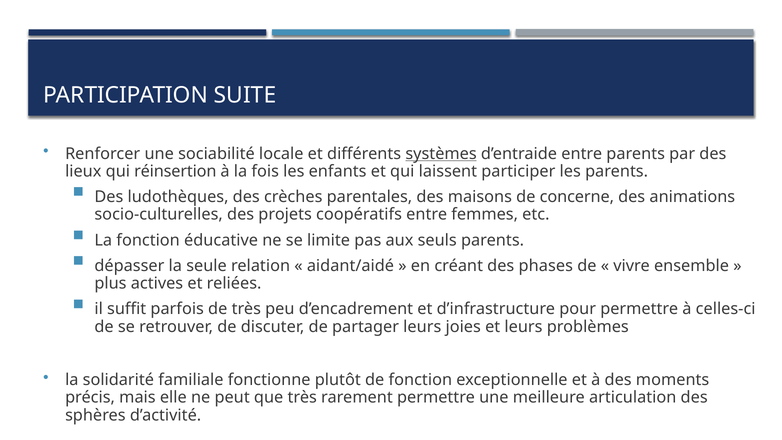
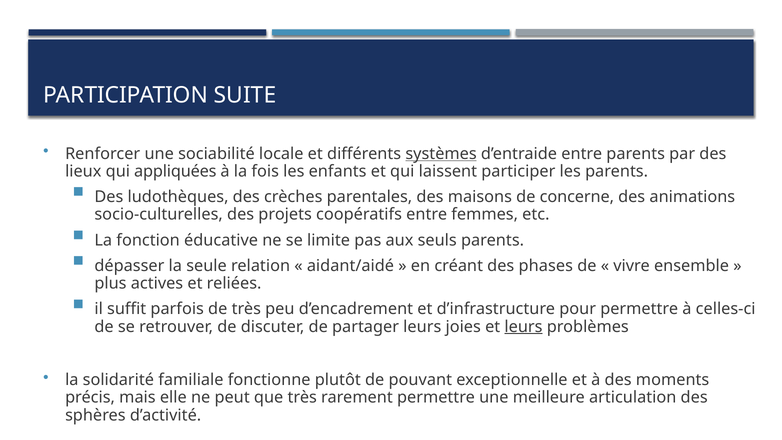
réinsertion: réinsertion -> appliquées
leurs at (524, 327) underline: none -> present
de fonction: fonction -> pouvant
